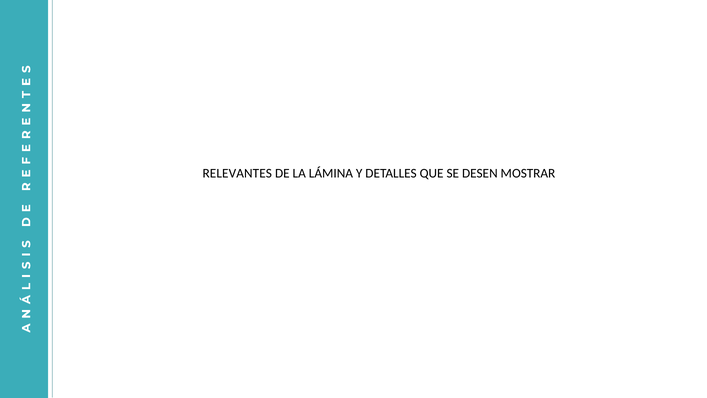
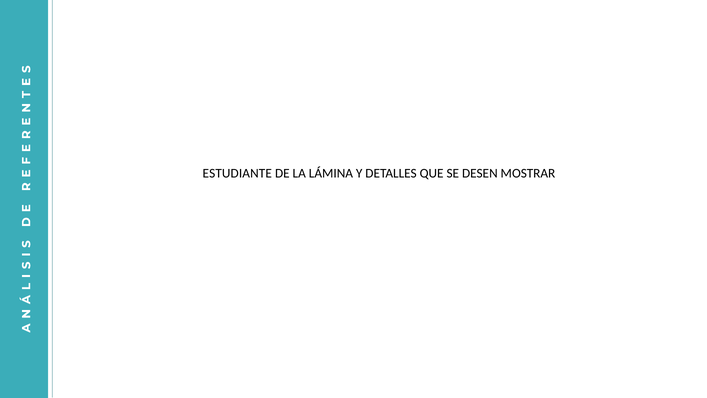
RELEVANTES: RELEVANTES -> ESTUDIANTE
